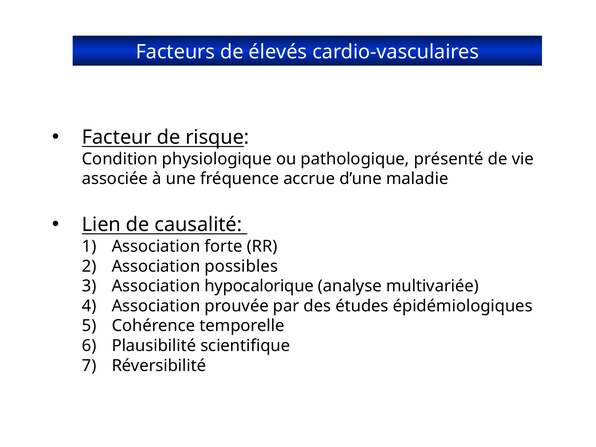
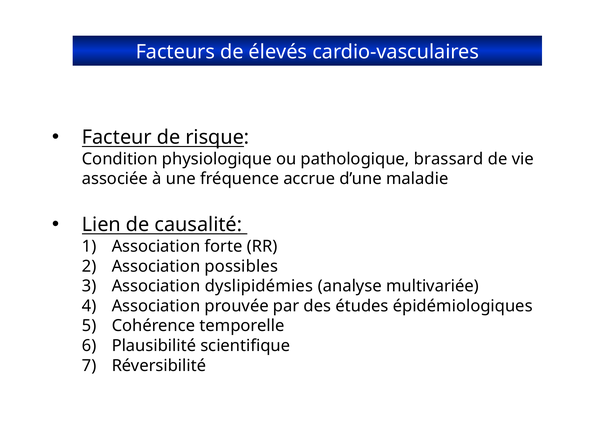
présenté: présenté -> brassard
hypocalorique: hypocalorique -> dyslipidémies
